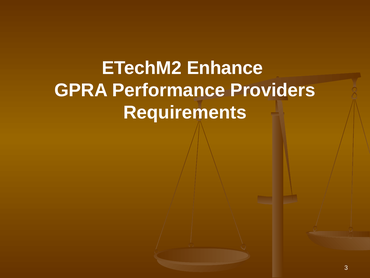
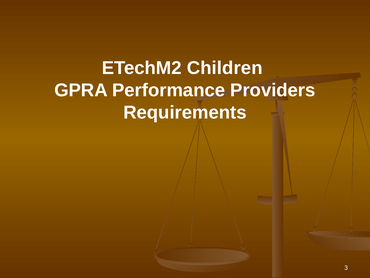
Enhance: Enhance -> Children
